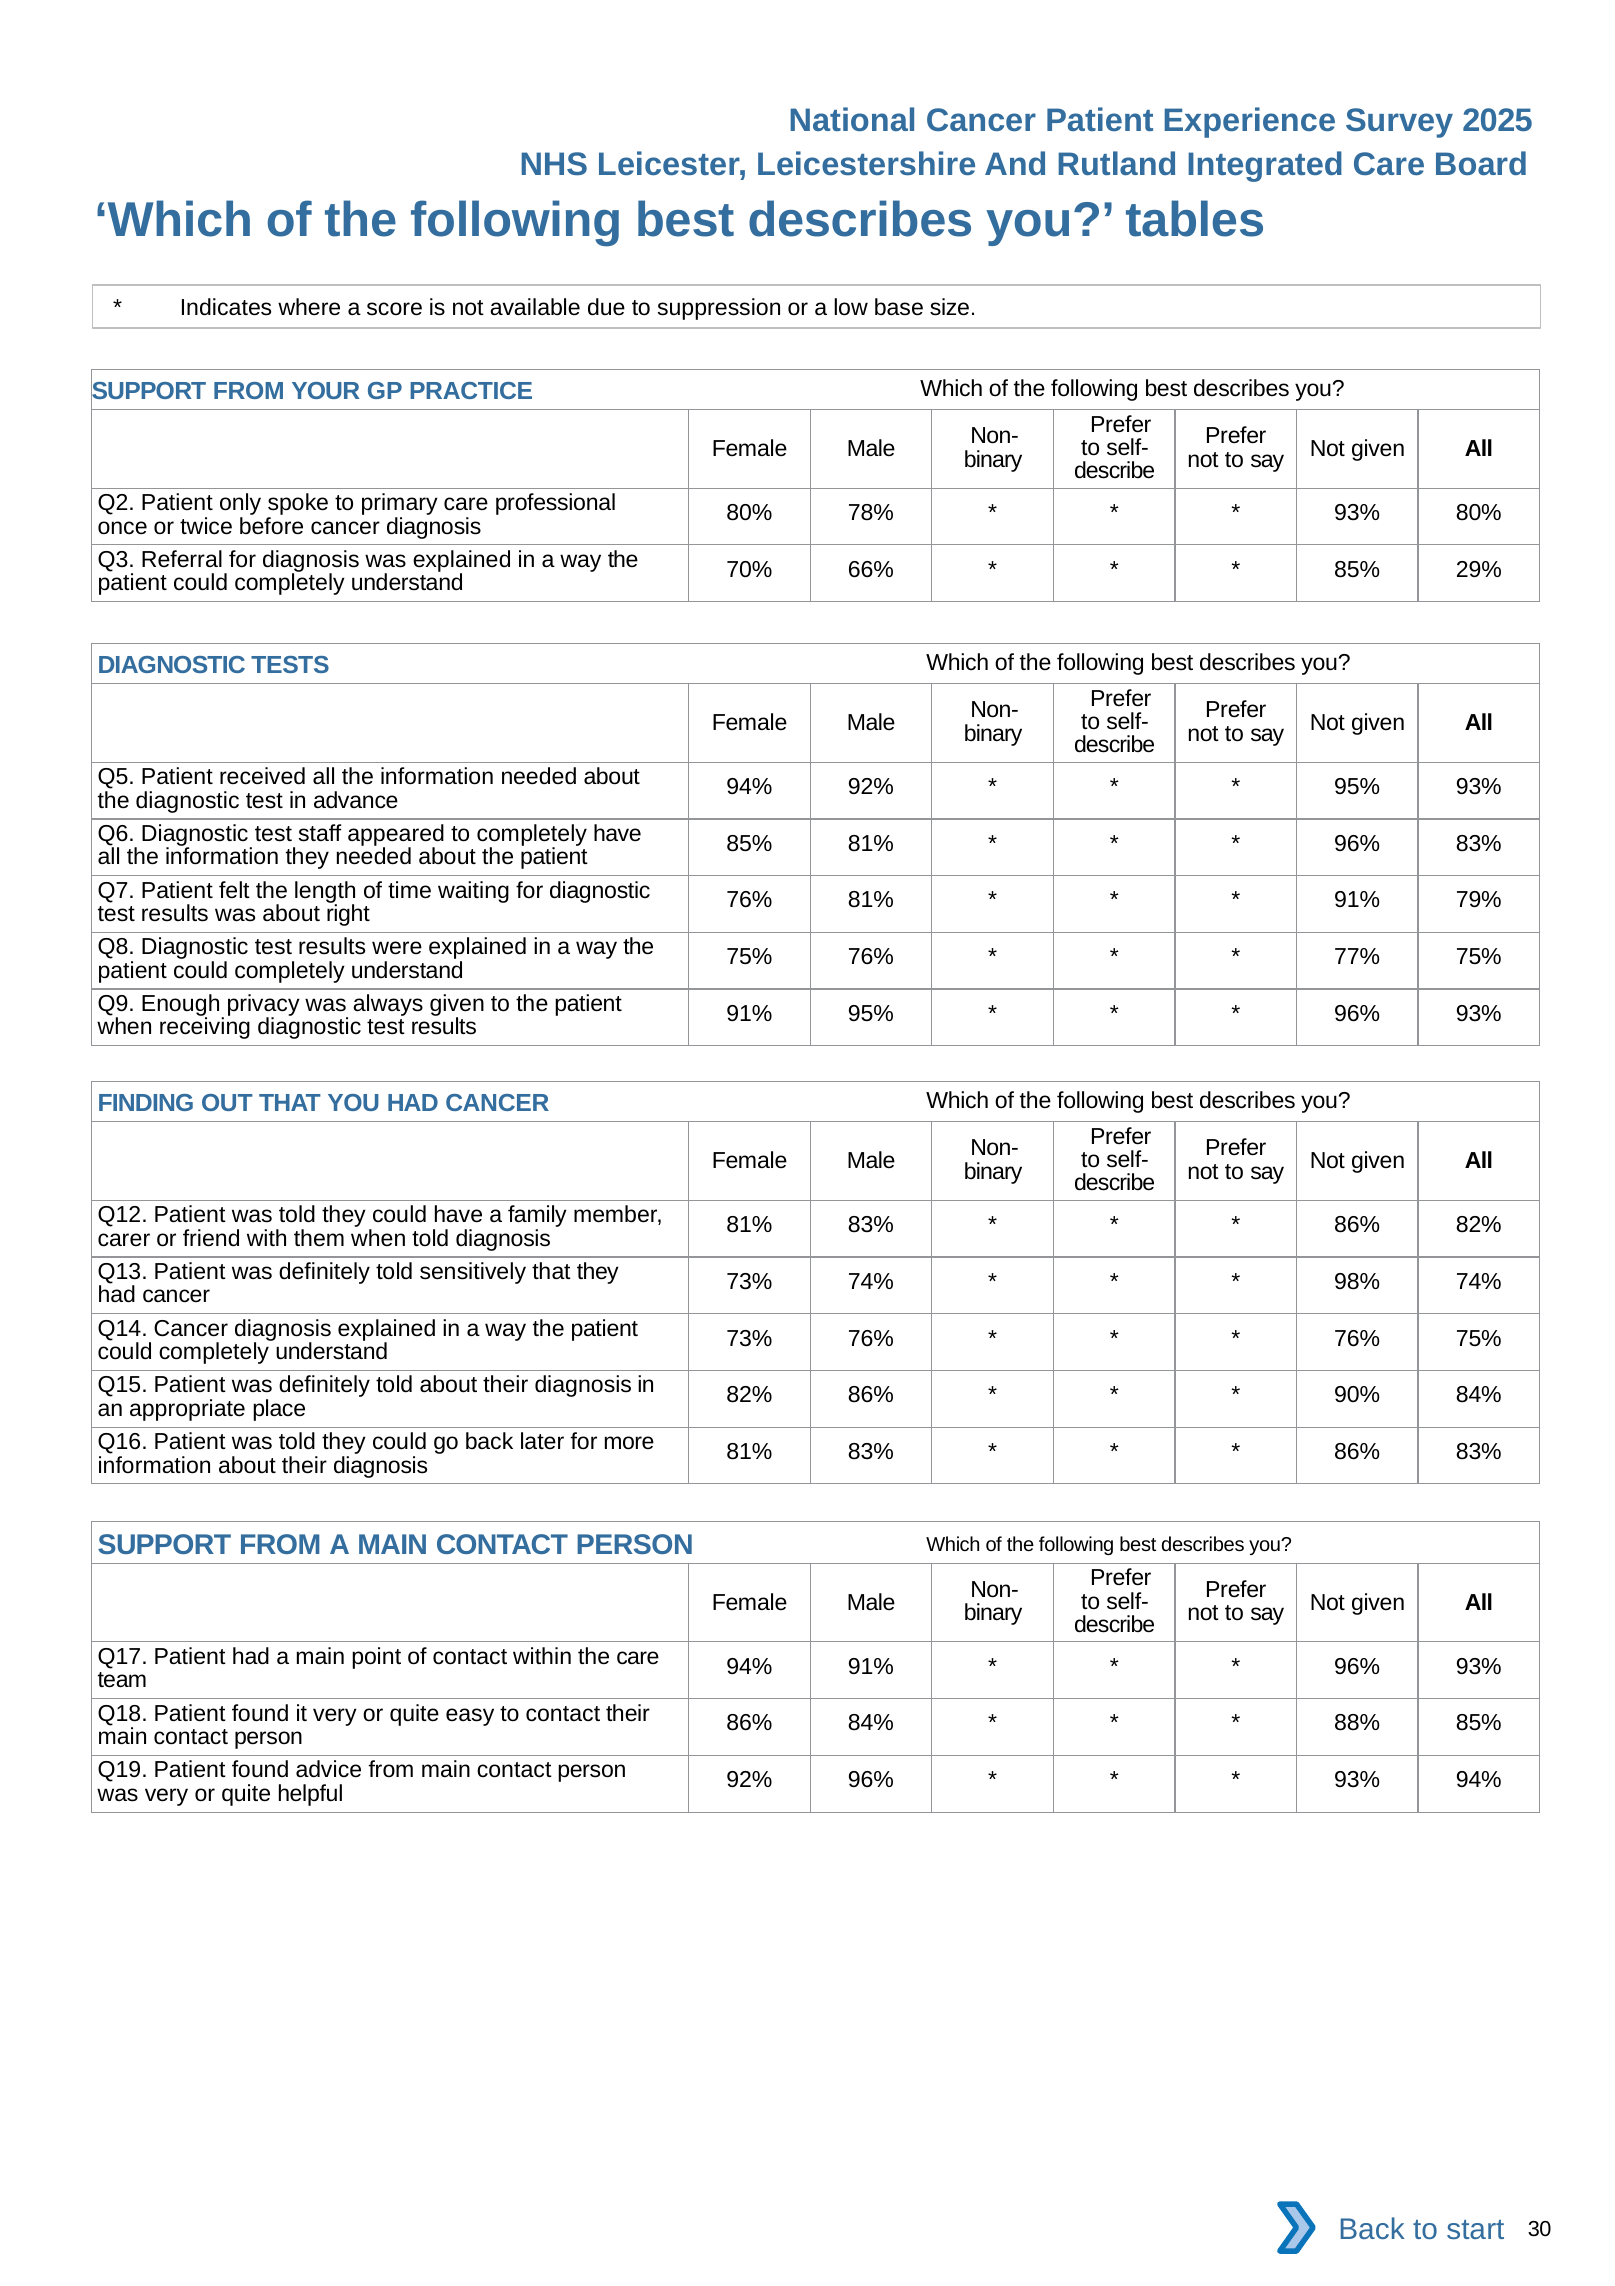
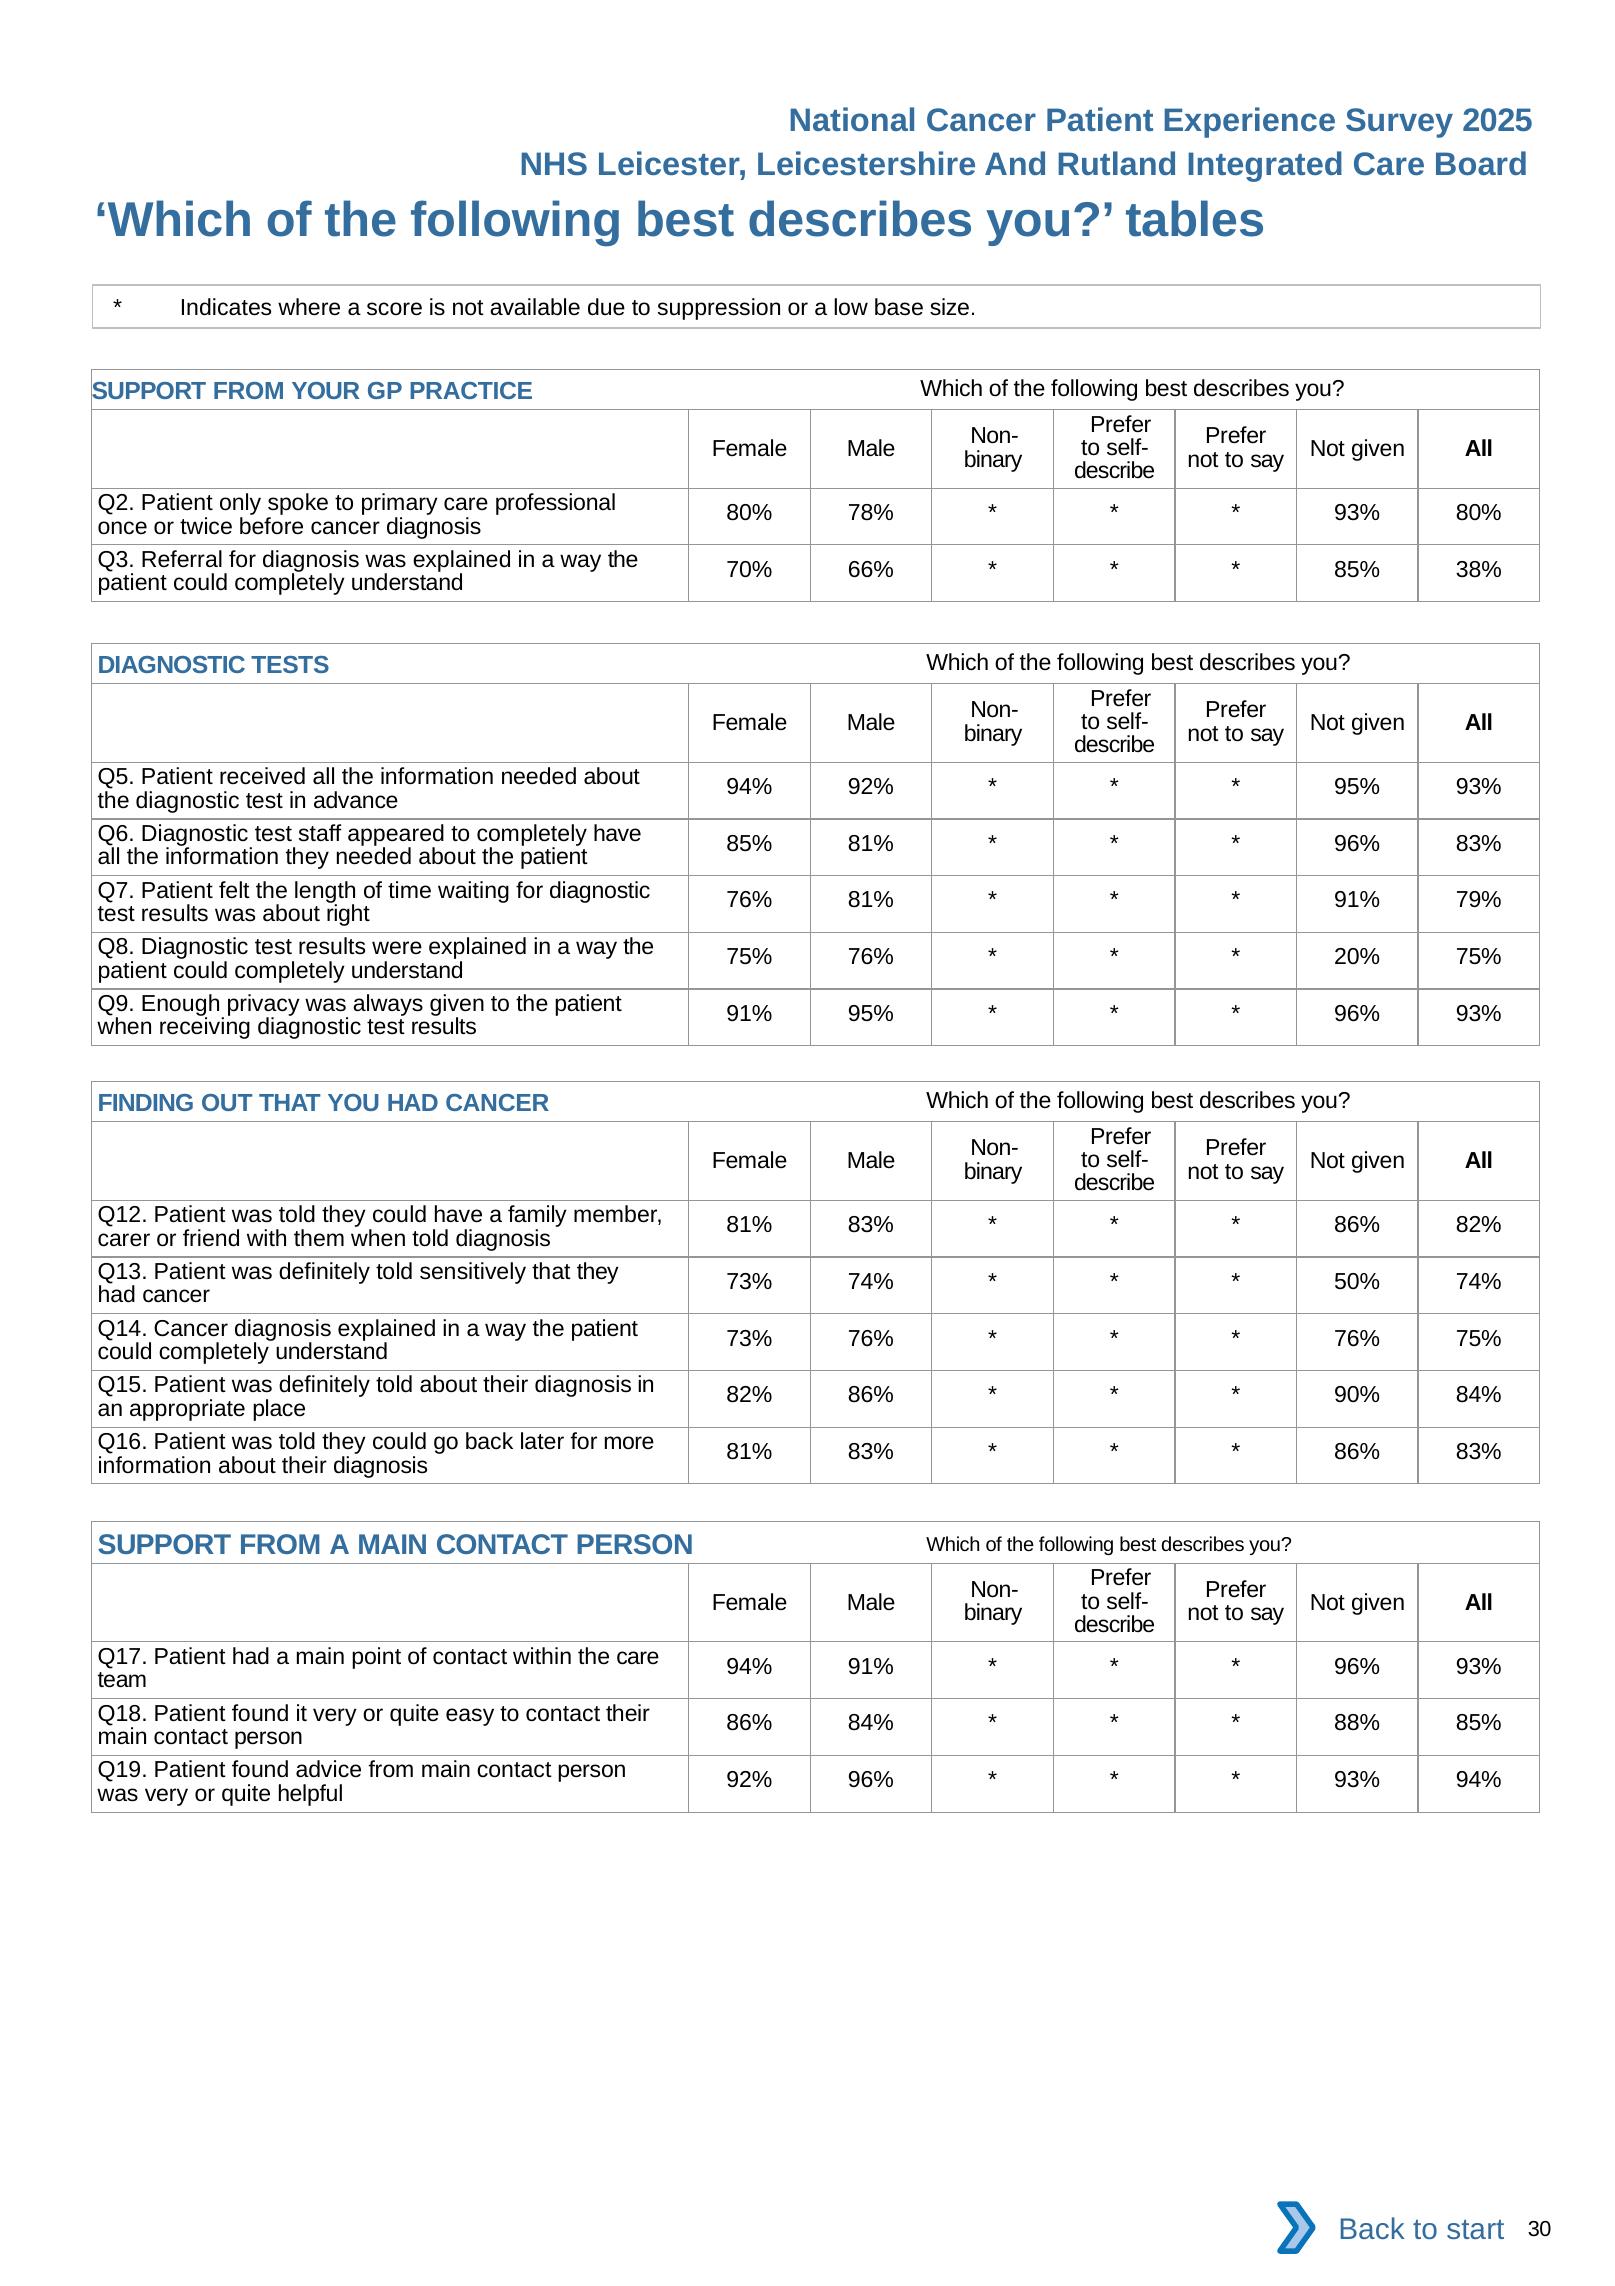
29%: 29% -> 38%
77%: 77% -> 20%
98%: 98% -> 50%
